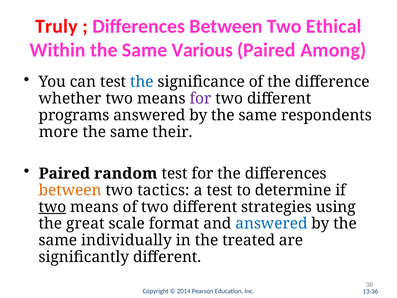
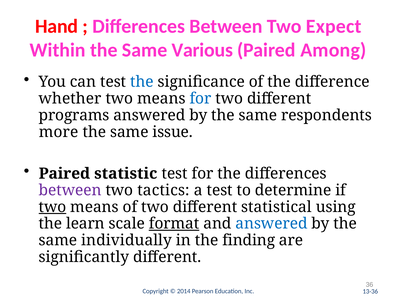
Truly: Truly -> Hand
Ethical: Ethical -> Expect
for at (200, 98) colour: purple -> blue
their: their -> issue
random: random -> statistic
between at (70, 190) colour: orange -> purple
strategies: strategies -> statistical
great: great -> learn
format underline: none -> present
treated: treated -> finding
